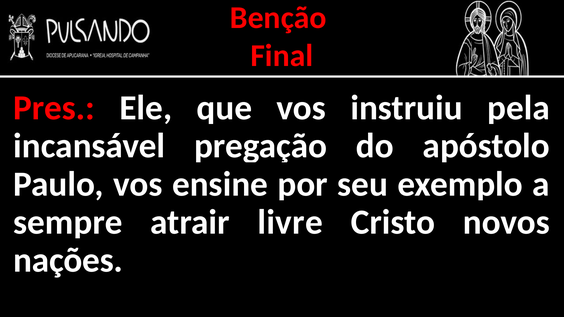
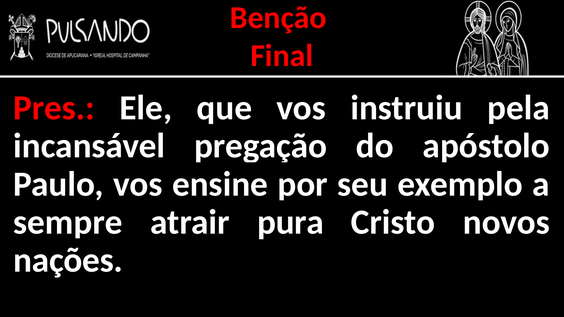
livre: livre -> pura
